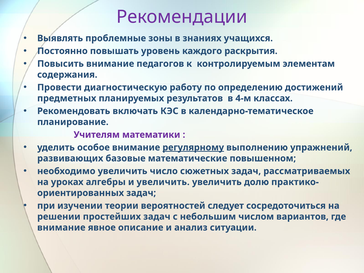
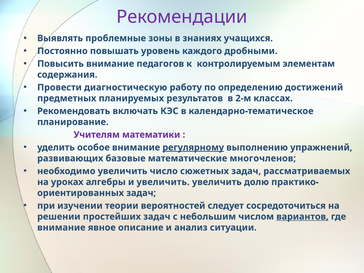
раскрытия: раскрытия -> дробными
4-м: 4-м -> 2-м
повышенном: повышенном -> многочленов
вариантов underline: none -> present
